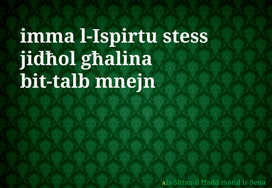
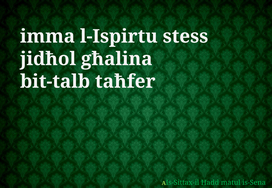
mnejn: mnejn -> taħfer
